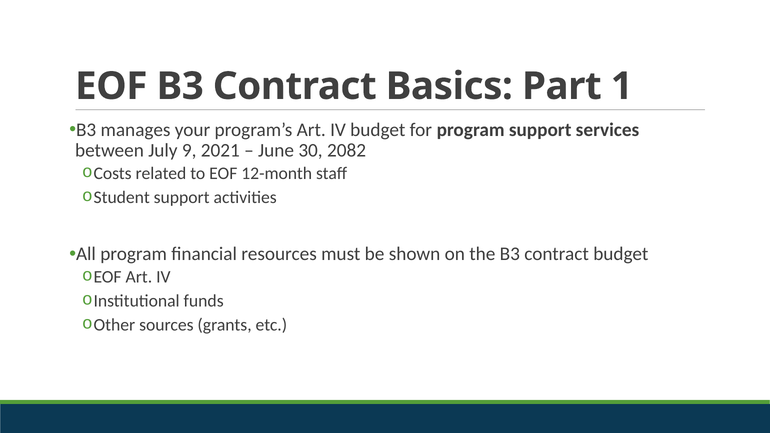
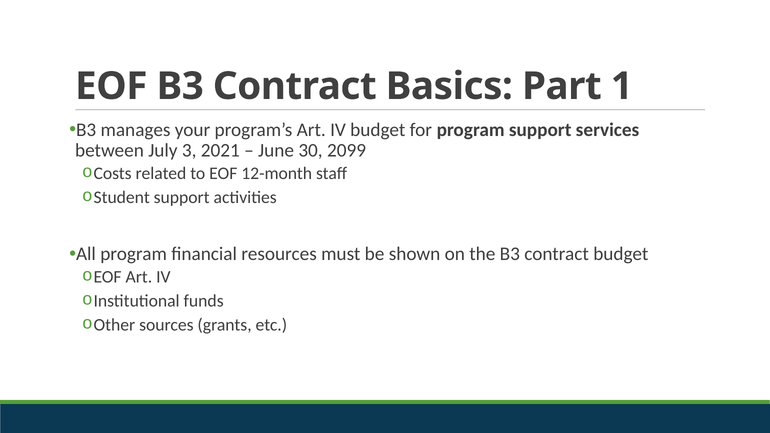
9: 9 -> 3
2082: 2082 -> 2099
